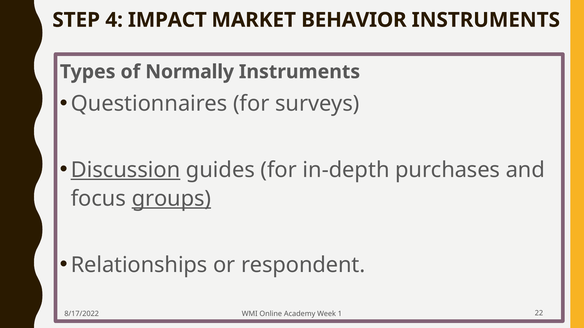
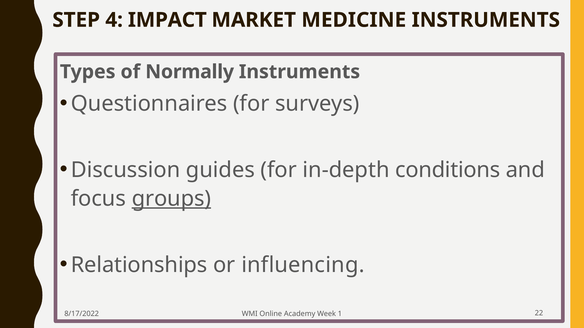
BEHAVIOR: BEHAVIOR -> MEDICINE
Discussion underline: present -> none
purchases: purchases -> conditions
respondent: respondent -> influencing
